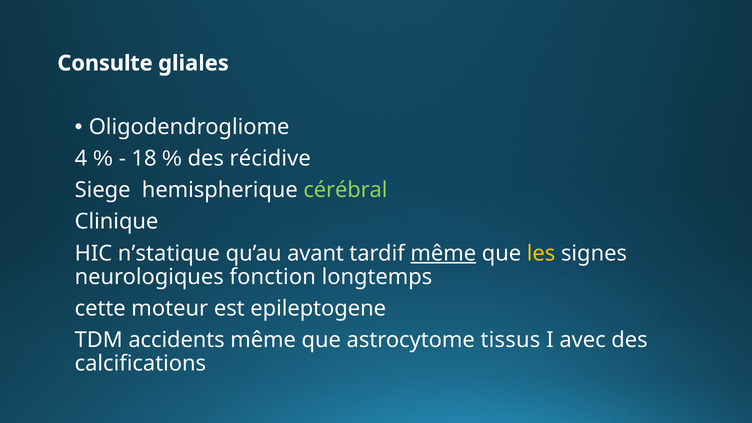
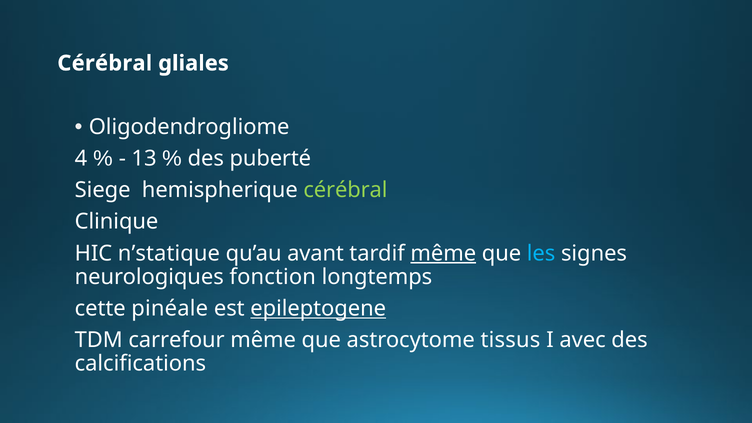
Consulte at (105, 63): Consulte -> Cérébral
18: 18 -> 13
récidive: récidive -> puberté
les colour: yellow -> light blue
moteur: moteur -> pinéale
epileptogene underline: none -> present
accidents: accidents -> carrefour
